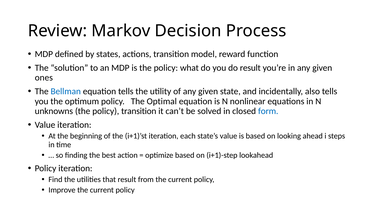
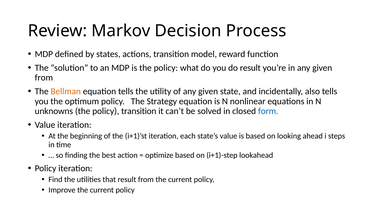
ones at (44, 78): ones -> from
Bellman colour: blue -> orange
Optimal: Optimal -> Strategy
